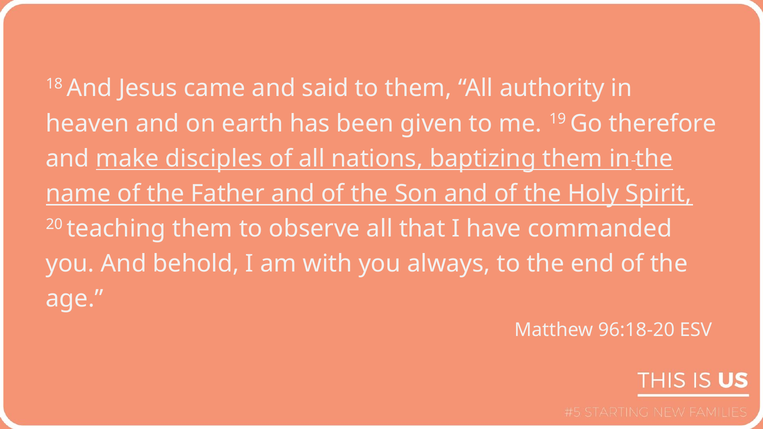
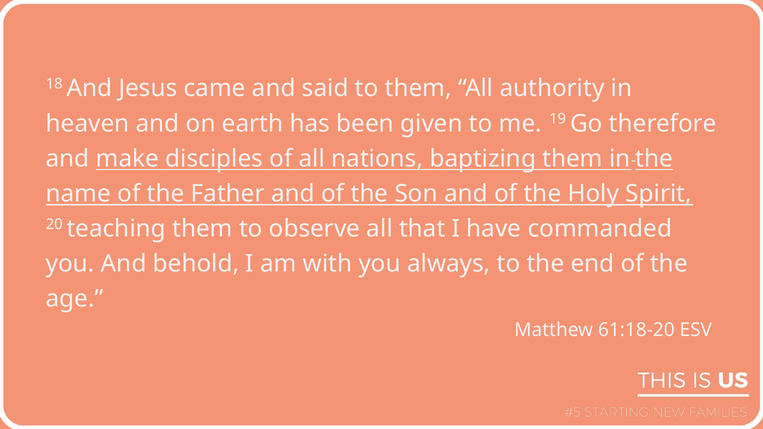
96:18-20: 96:18-20 -> 61:18-20
